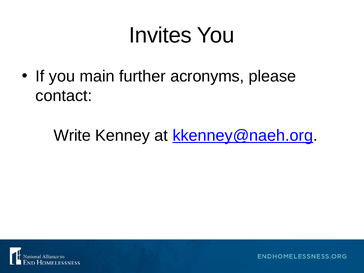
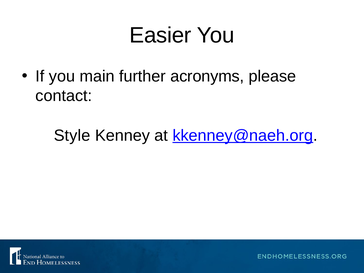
Invites: Invites -> Easier
Write: Write -> Style
